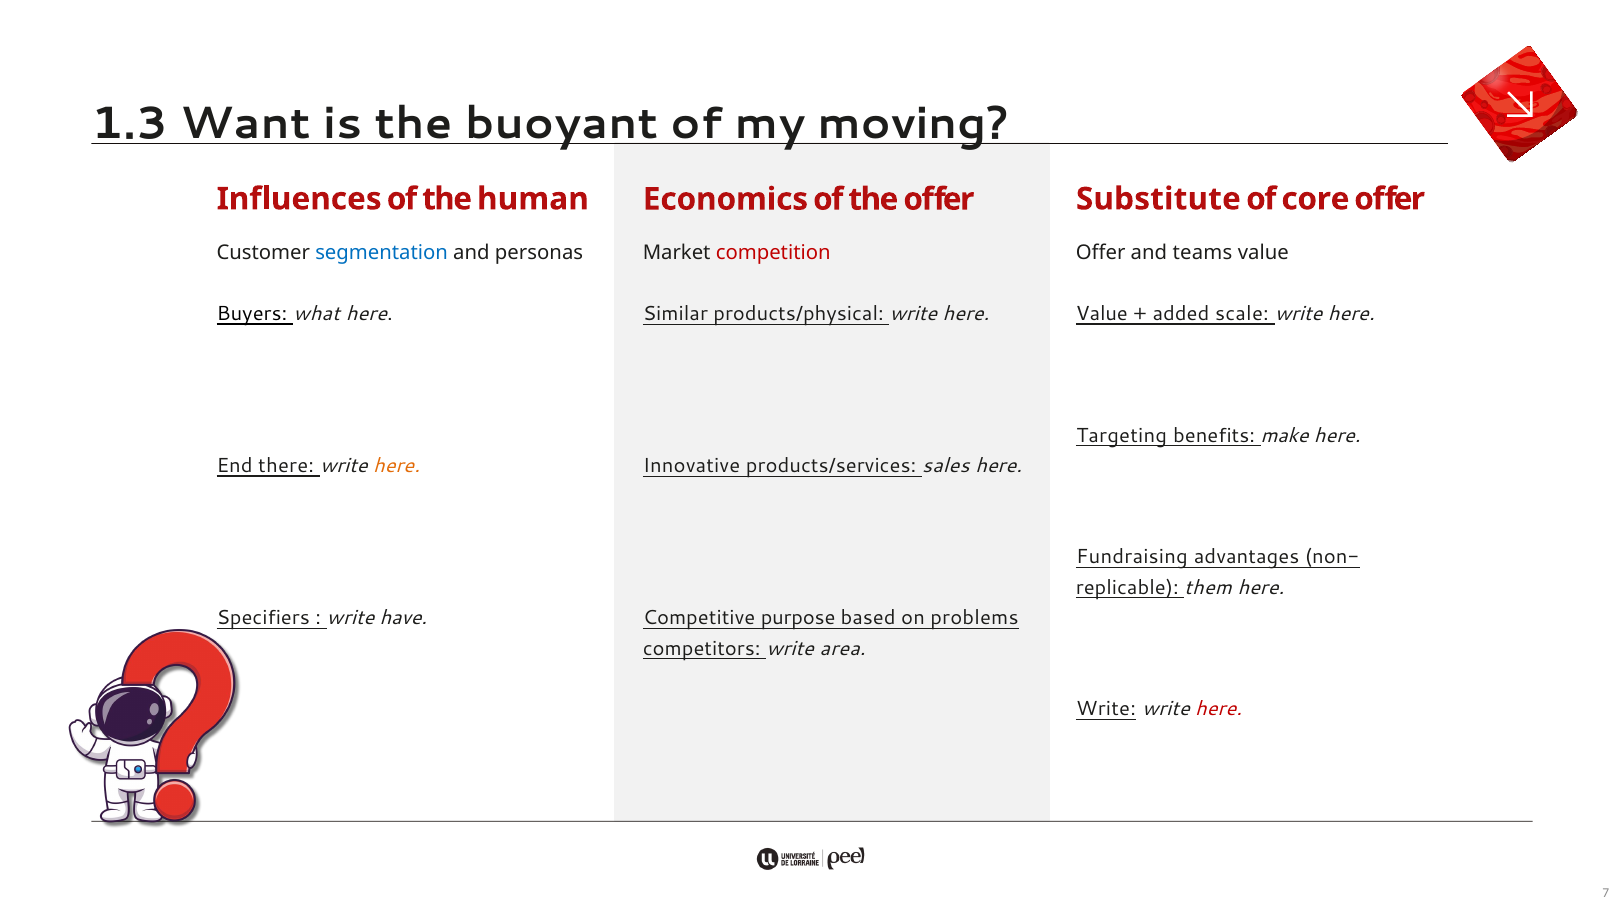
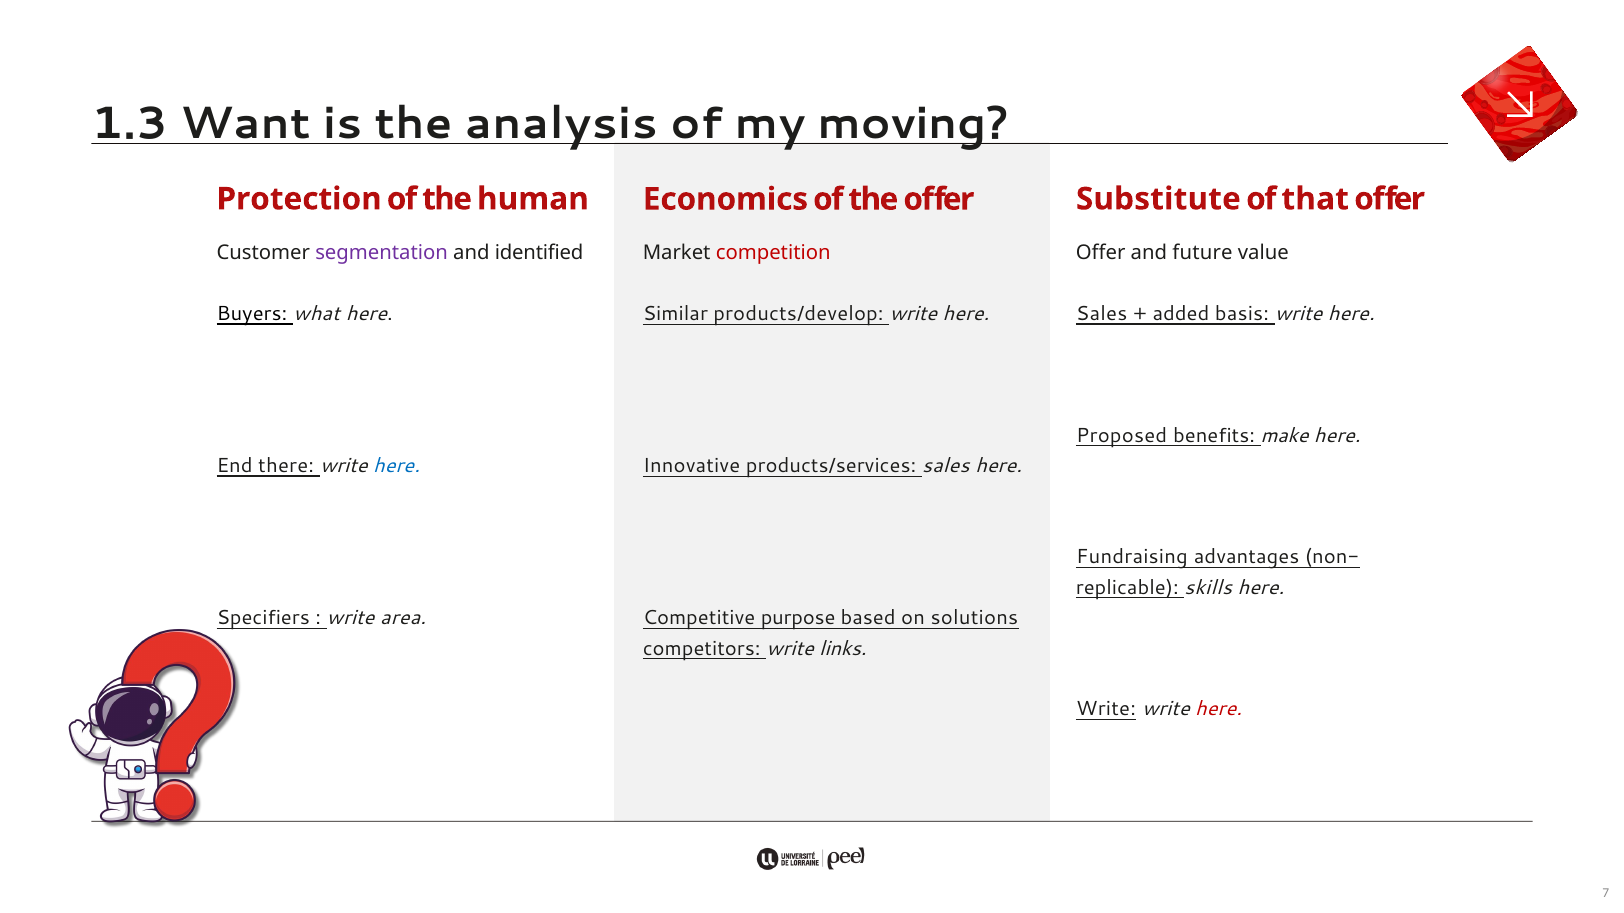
buoyant: buoyant -> analysis
Influences: Influences -> Protection
core: core -> that
segmentation colour: blue -> purple
personas: personas -> identified
teams: teams -> future
Value at (1102, 314): Value -> Sales
scale: scale -> basis
products/physical: products/physical -> products/develop
Targeting: Targeting -> Proposed
here at (397, 466) colour: orange -> blue
them: them -> skills
have: have -> area
problems: problems -> solutions
area: area -> links
